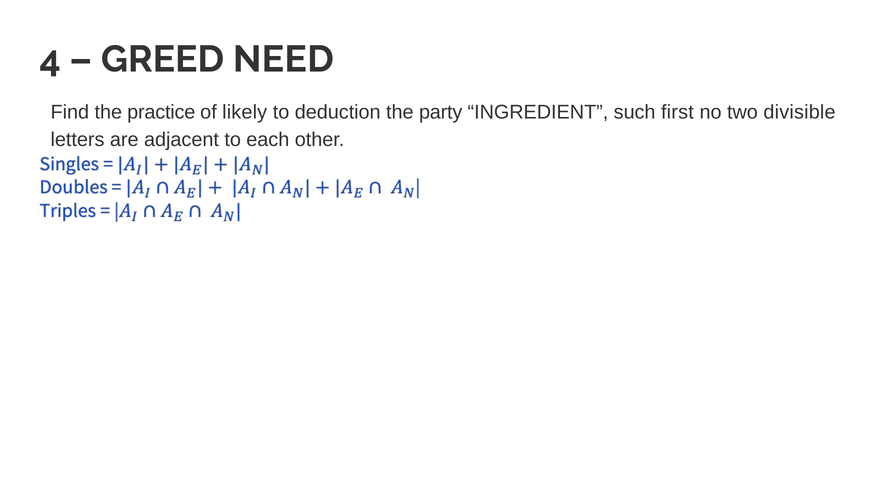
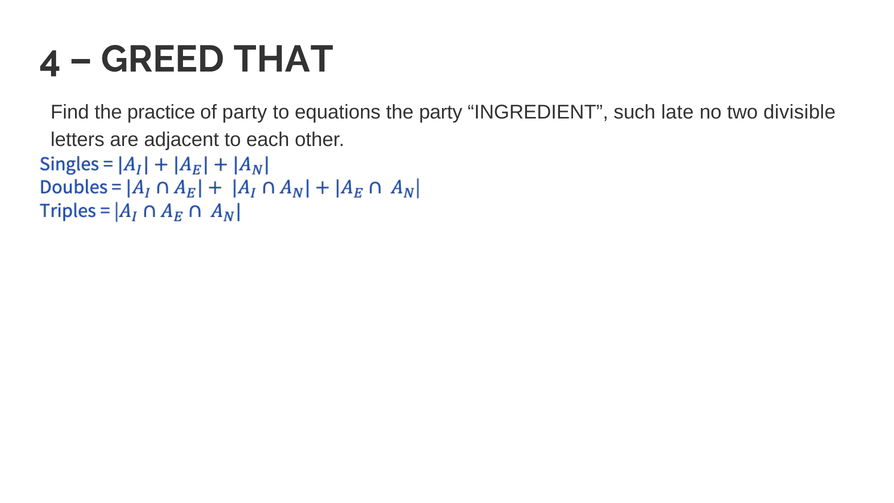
NEED: NEED -> THAT
of likely: likely -> party
deduction: deduction -> equations
first: first -> late
